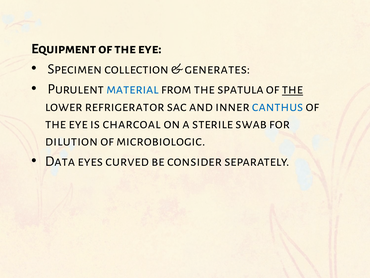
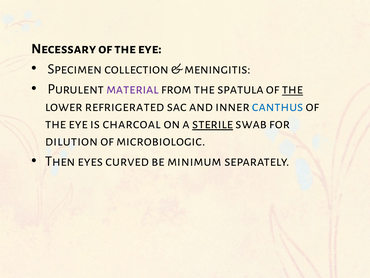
Equipment: Equipment -> Necessary
generates: generates -> meningitis
material colour: blue -> purple
refrigerator: refrigerator -> refrigerated
sterile underline: none -> present
Data: Data -> Then
consider: consider -> minimum
